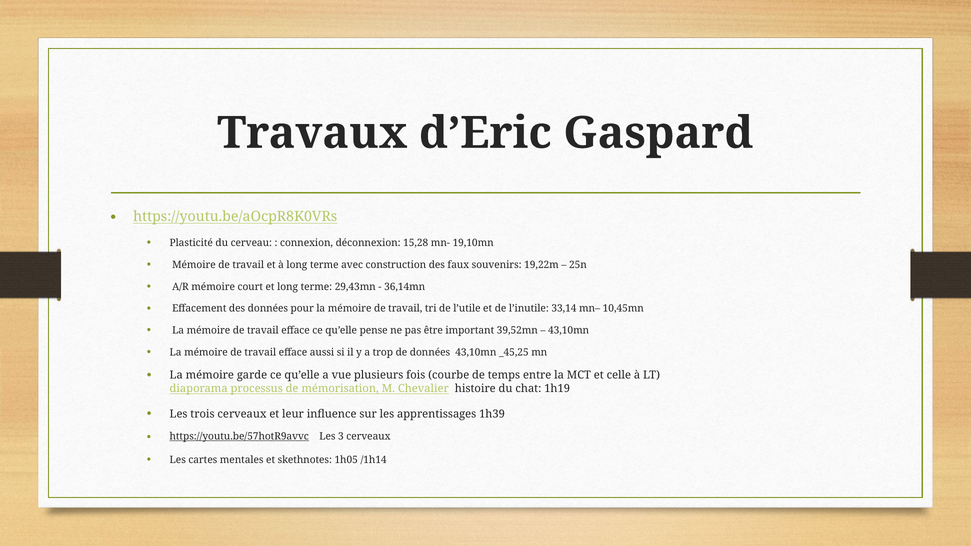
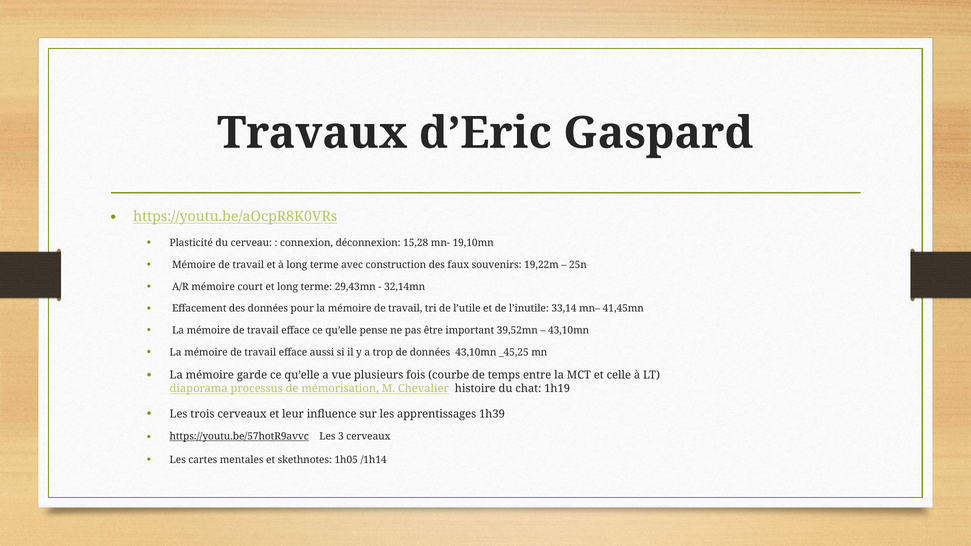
36,14mn: 36,14mn -> 32,14mn
10,45mn: 10,45mn -> 41,45mn
